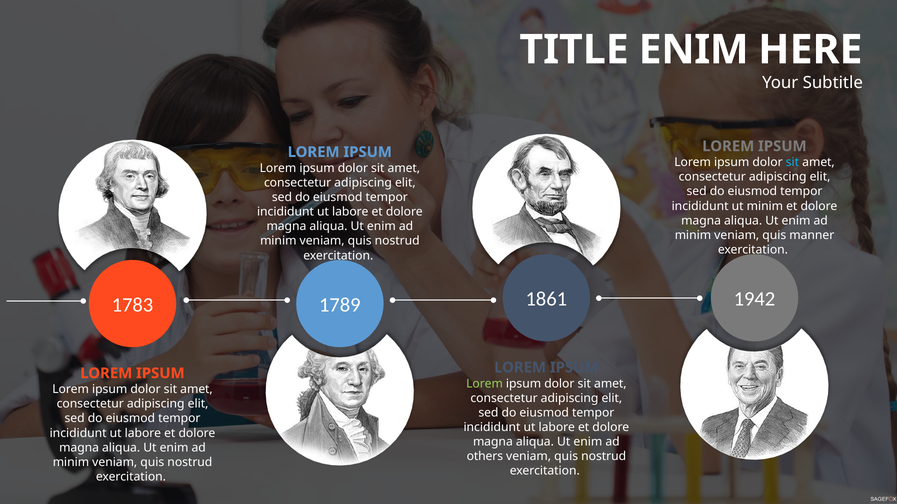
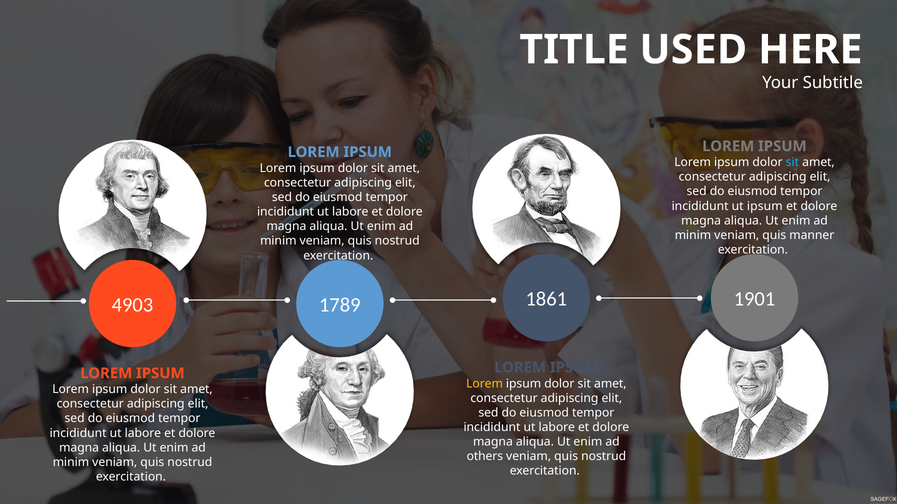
TITLE ENIM: ENIM -> USED
ut minim: minim -> ipsum
1942: 1942 -> 1901
1783: 1783 -> 4903
Lorem at (485, 384) colour: light green -> yellow
